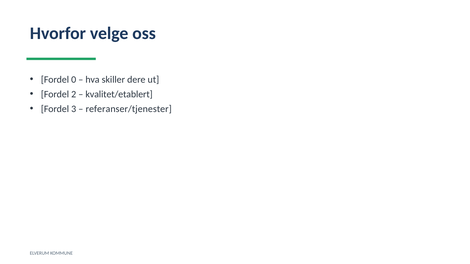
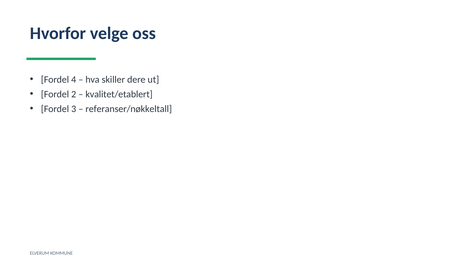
0: 0 -> 4
referanser/tjenester: referanser/tjenester -> referanser/nøkkeltall
